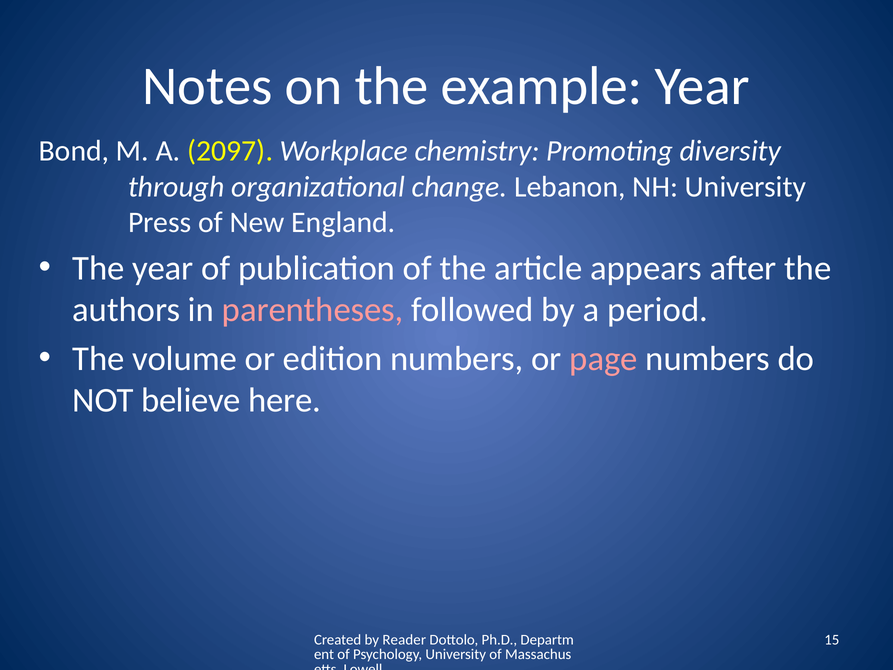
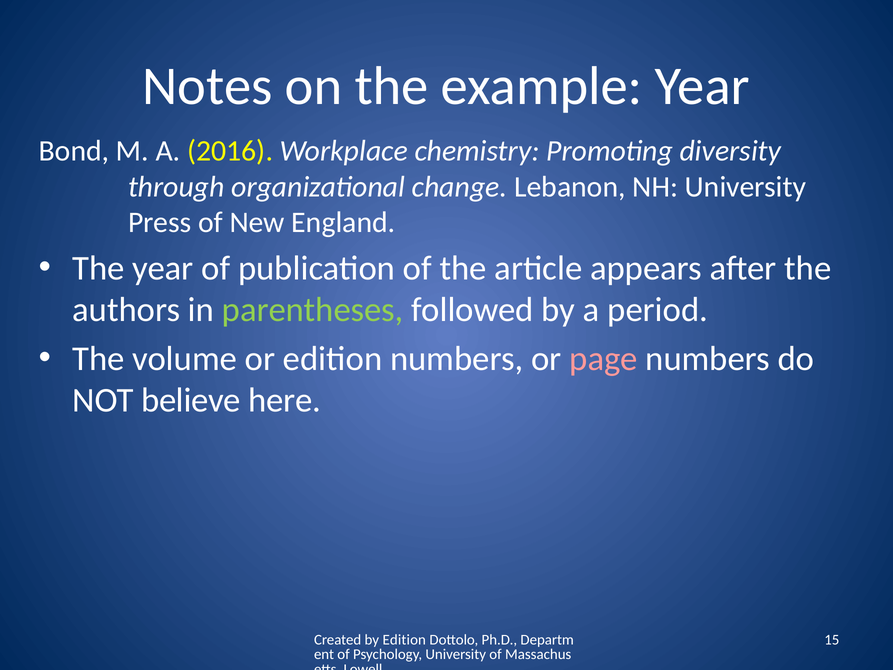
2097: 2097 -> 2016
parentheses colour: pink -> light green
by Reader: Reader -> Edition
